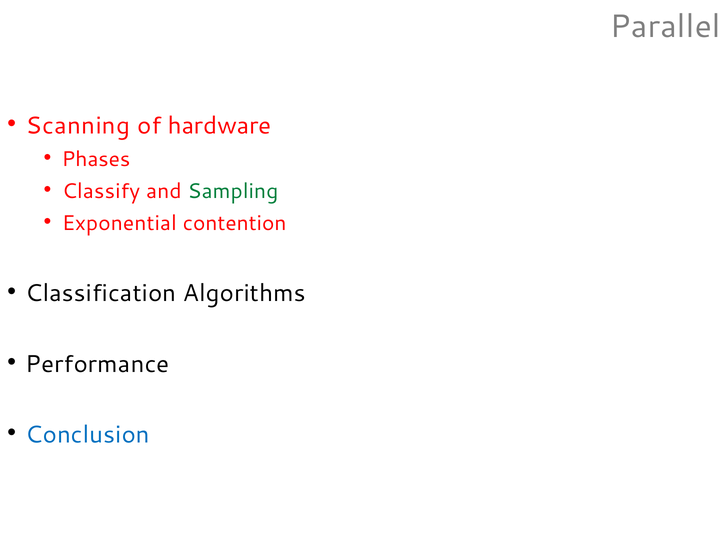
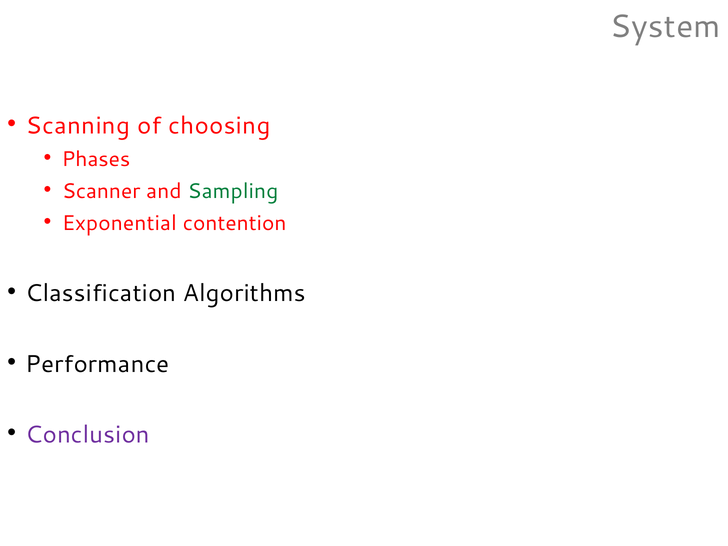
Parallel: Parallel -> System
hardware: hardware -> choosing
Classify: Classify -> Scanner
Conclusion colour: blue -> purple
